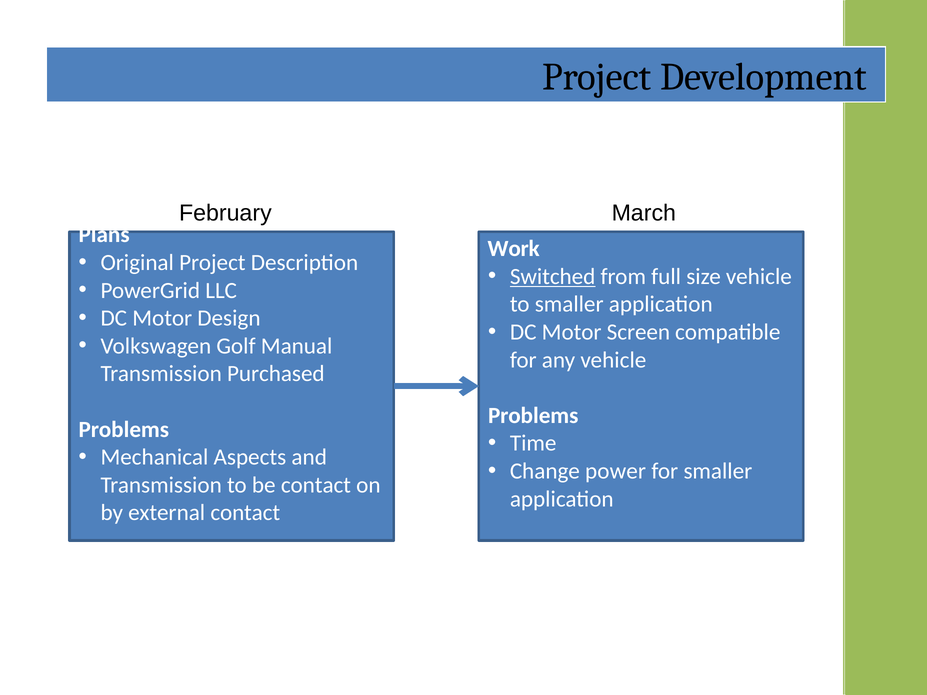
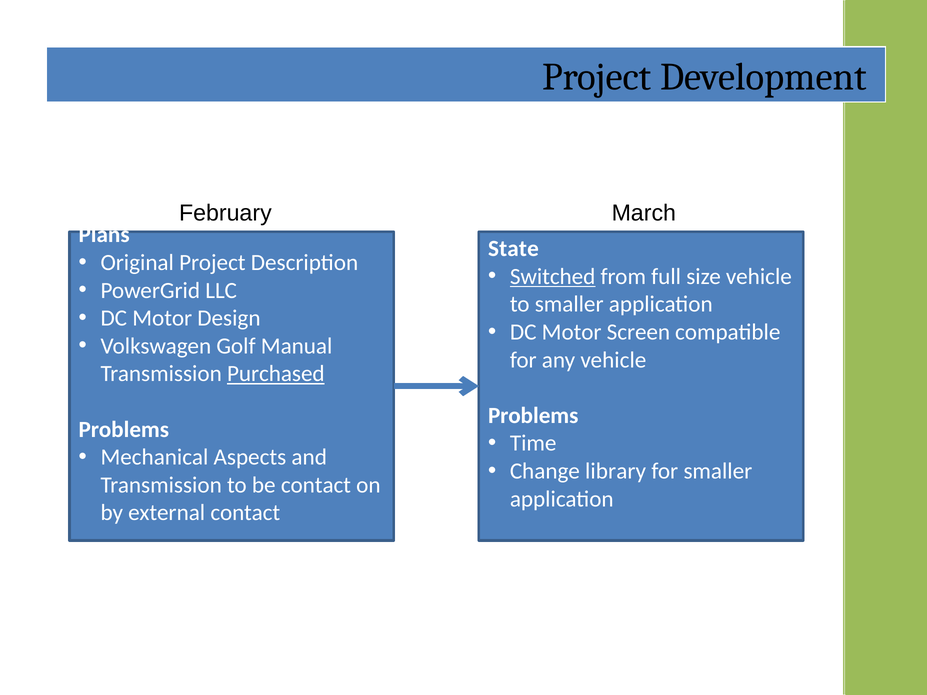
Work: Work -> State
Purchased underline: none -> present
power: power -> library
